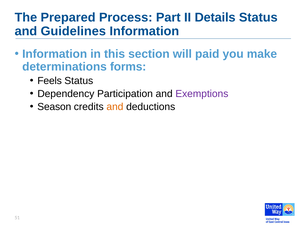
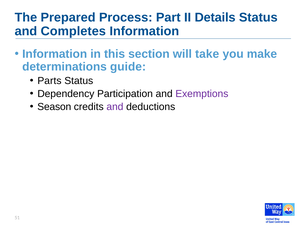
Guidelines: Guidelines -> Completes
paid: paid -> take
forms: forms -> guide
Feels: Feels -> Parts
and at (115, 107) colour: orange -> purple
